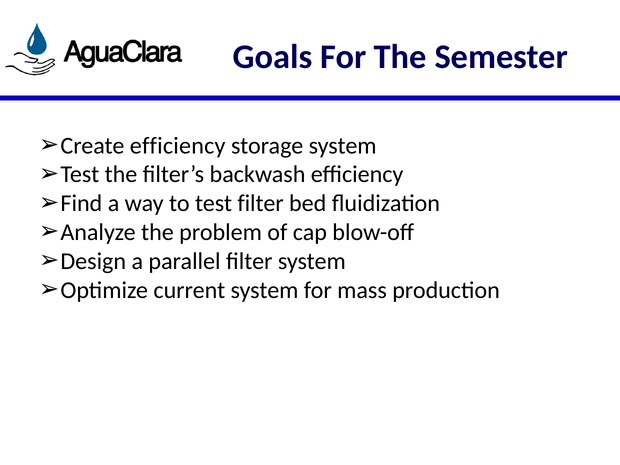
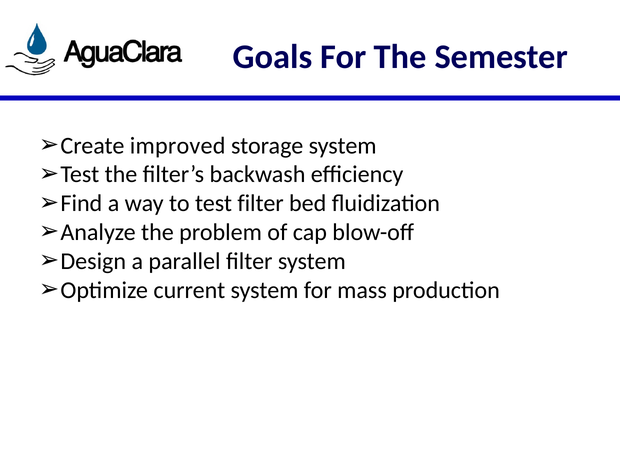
Create efficiency: efficiency -> improved
